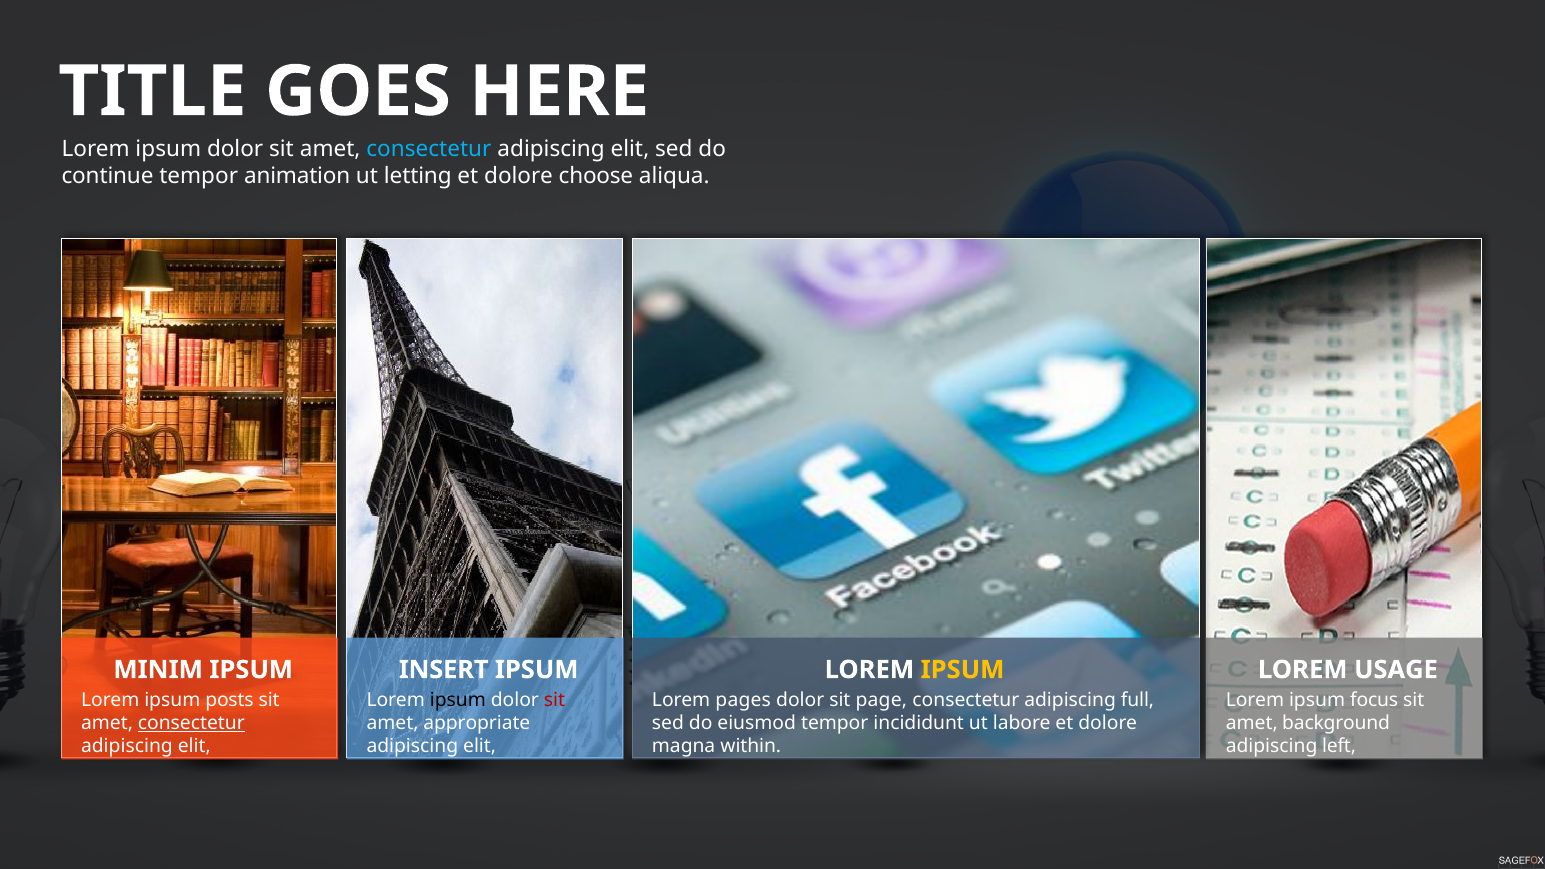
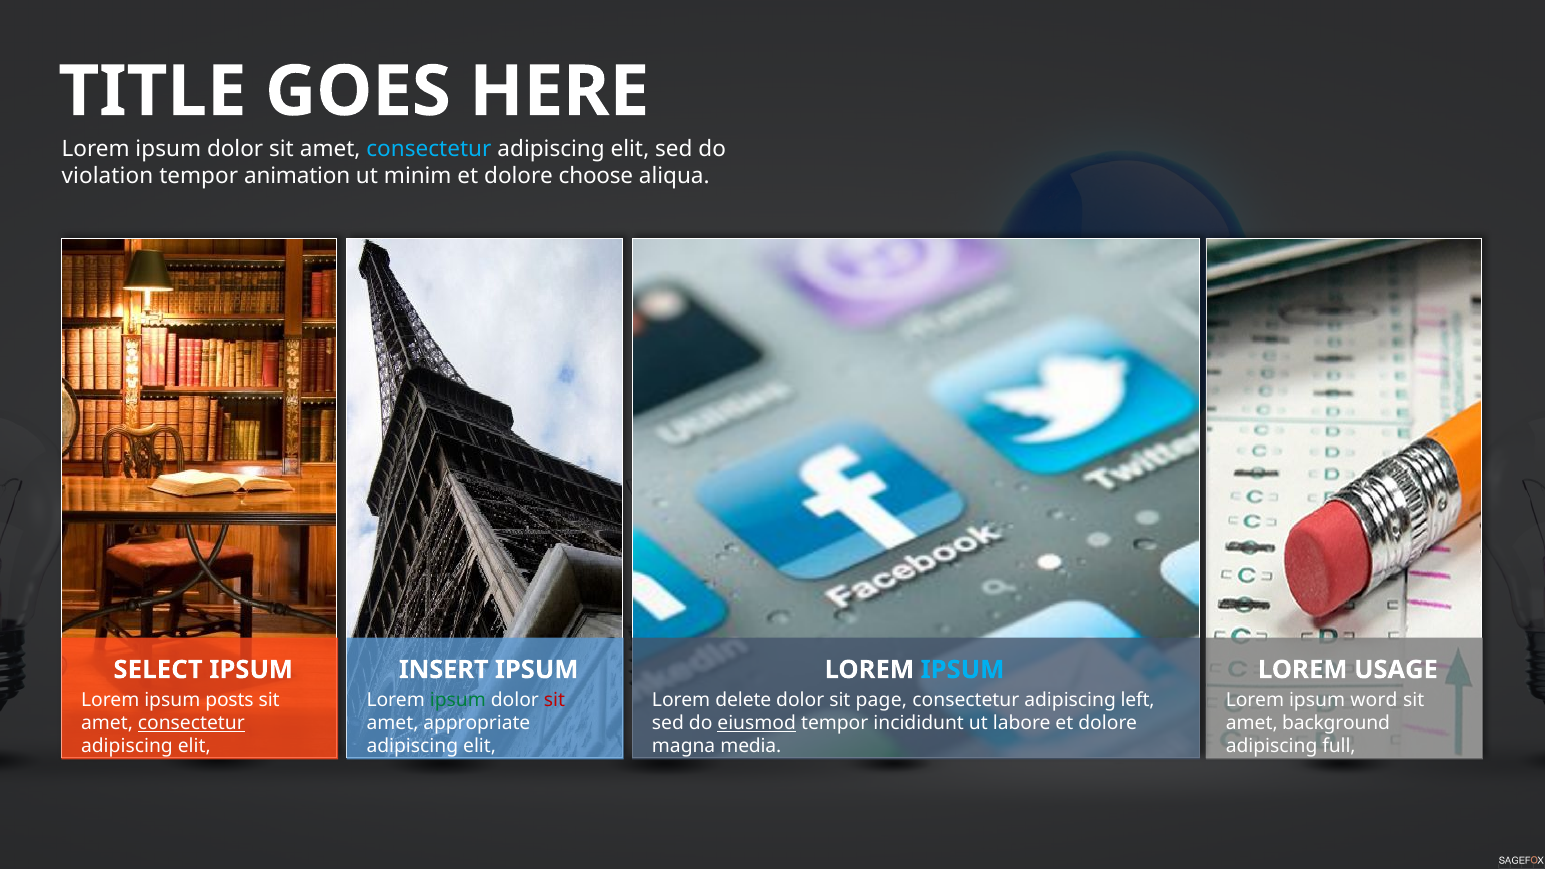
continue: continue -> violation
letting: letting -> minim
MINIM: MINIM -> SELECT
IPSUM at (963, 670) colour: yellow -> light blue
ipsum at (458, 700) colour: black -> green
pages: pages -> delete
full: full -> left
focus: focus -> word
eiusmod underline: none -> present
within: within -> media
left: left -> full
